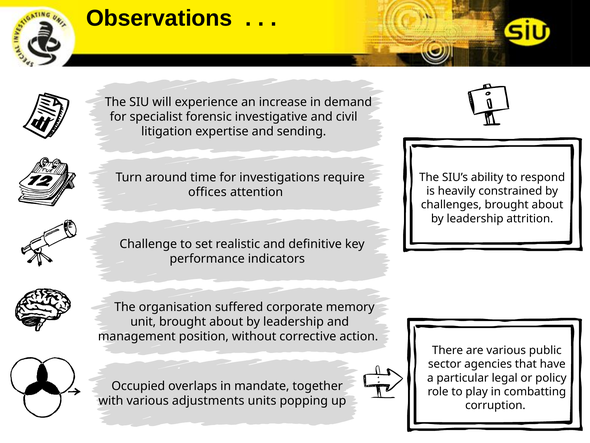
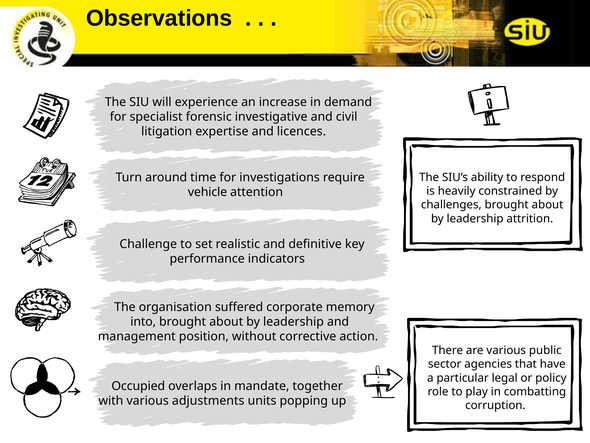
sending: sending -> licences
offices: offices -> vehicle
unit: unit -> into
